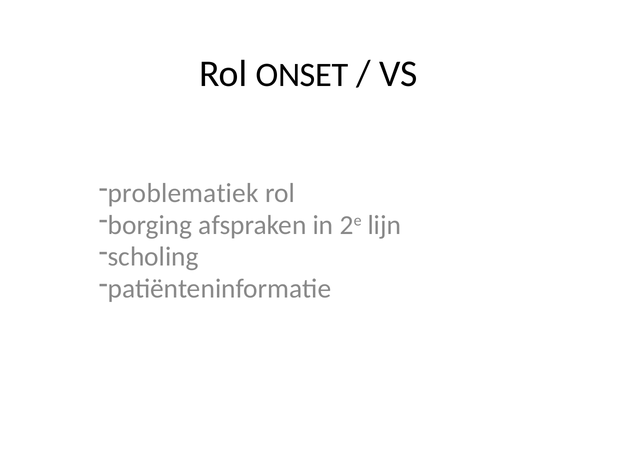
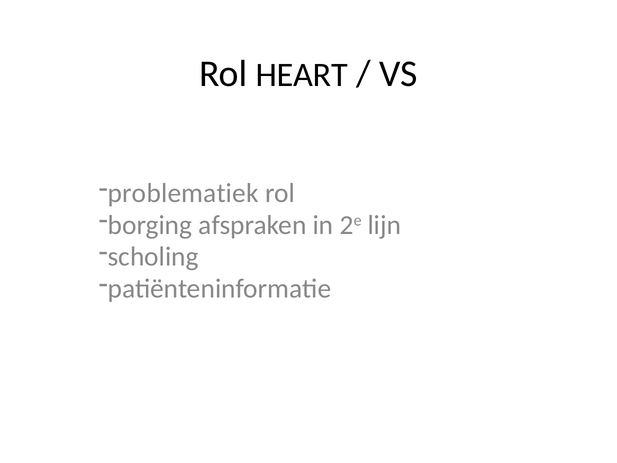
ONSET: ONSET -> HEART
